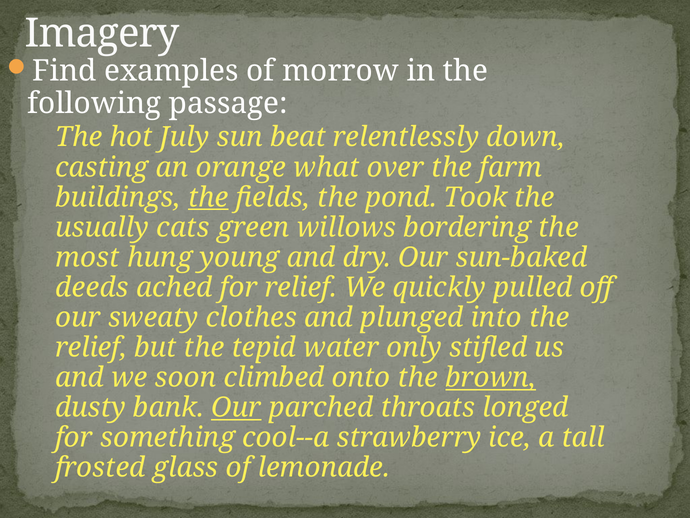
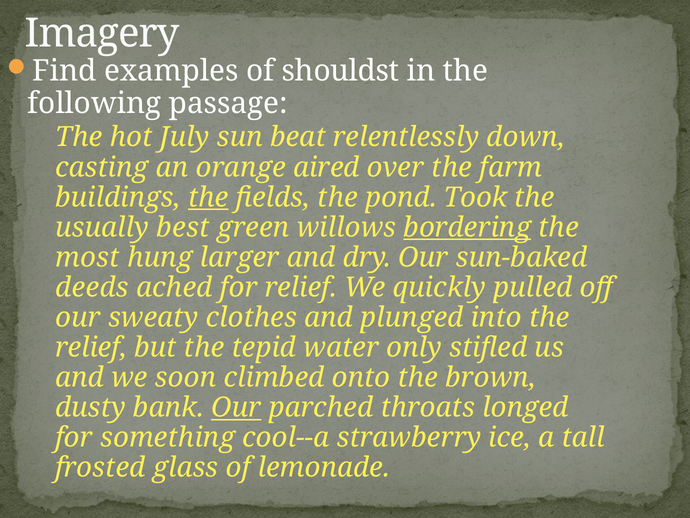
morrow: morrow -> shouldst
what: what -> aired
cats: cats -> best
bordering underline: none -> present
young: young -> larger
brown underline: present -> none
